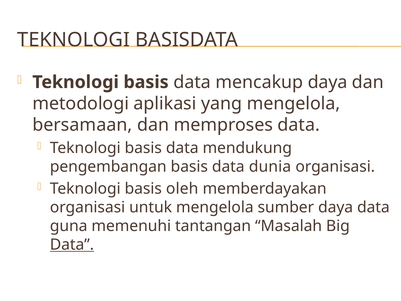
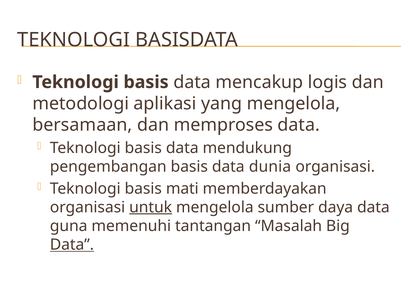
mencakup daya: daya -> logis
oleh: oleh -> mati
untuk underline: none -> present
